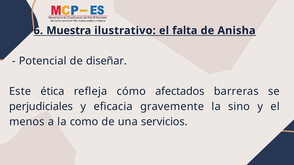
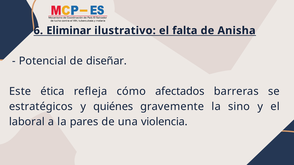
Muestra: Muestra -> Eliminar
perjudiciales: perjudiciales -> estratégicos
eficacia: eficacia -> quiénes
menos: menos -> laboral
como: como -> pares
servicios: servicios -> violencia
